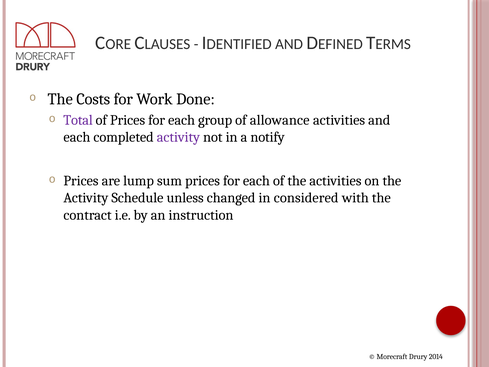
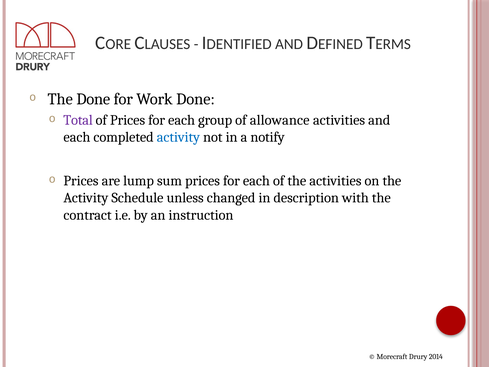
The Costs: Costs -> Done
activity at (178, 137) colour: purple -> blue
considered: considered -> description
